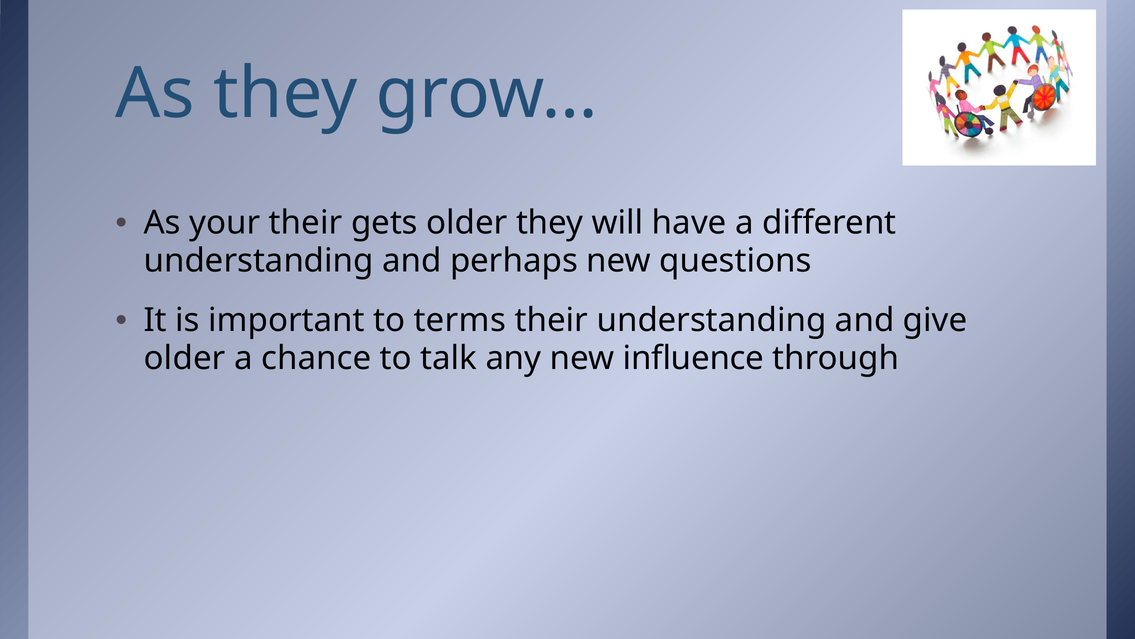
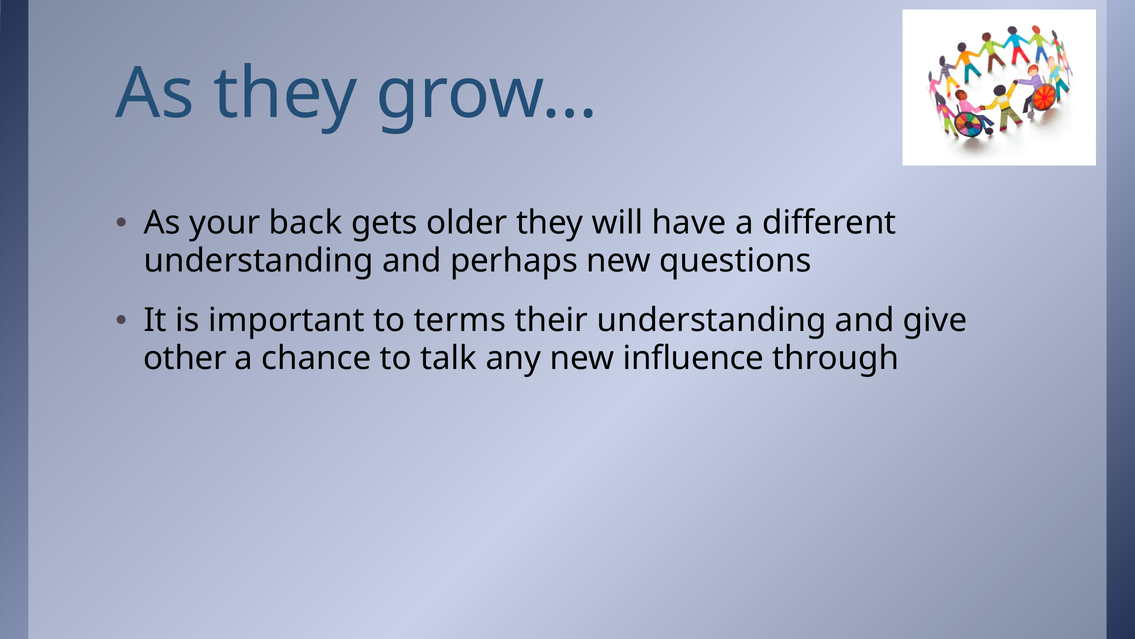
your their: their -> back
older at (185, 358): older -> other
